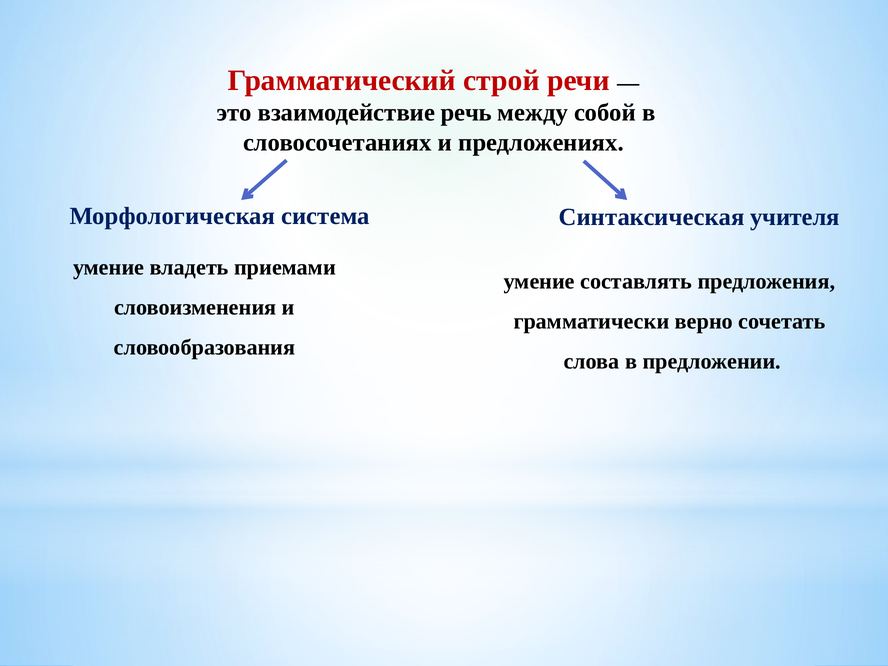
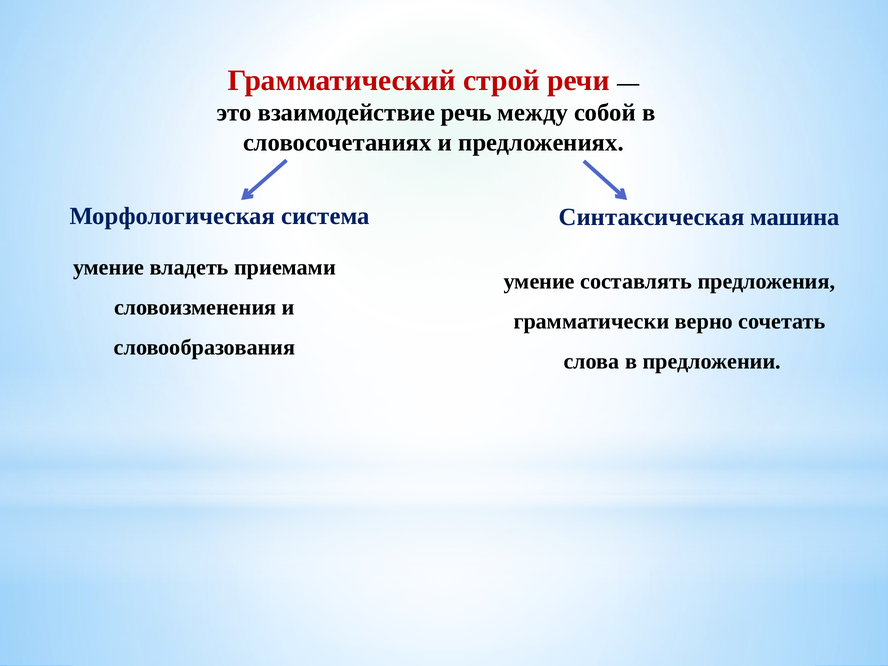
учителя: учителя -> машина
